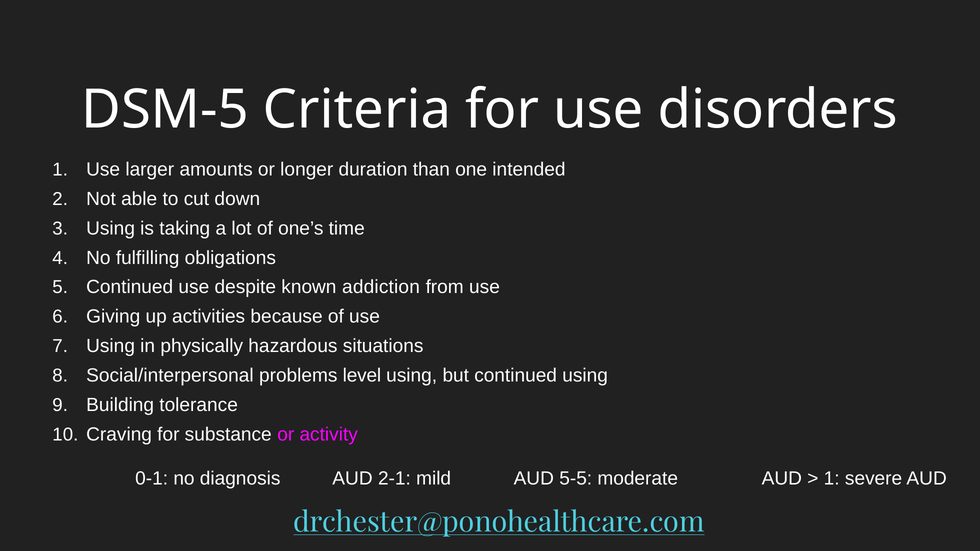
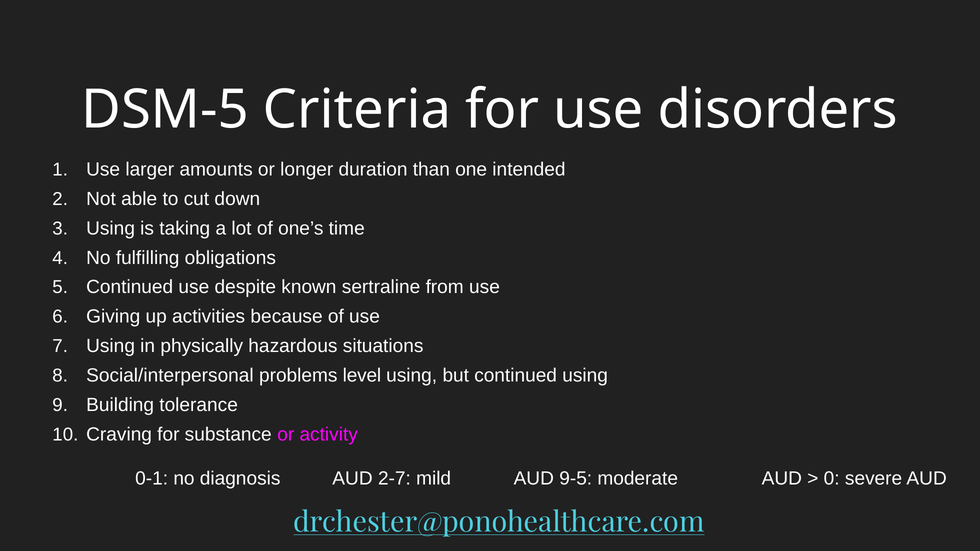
addiction: addiction -> sertraline
2-1: 2-1 -> 2-7
5-5: 5-5 -> 9-5
1 at (832, 479): 1 -> 0
